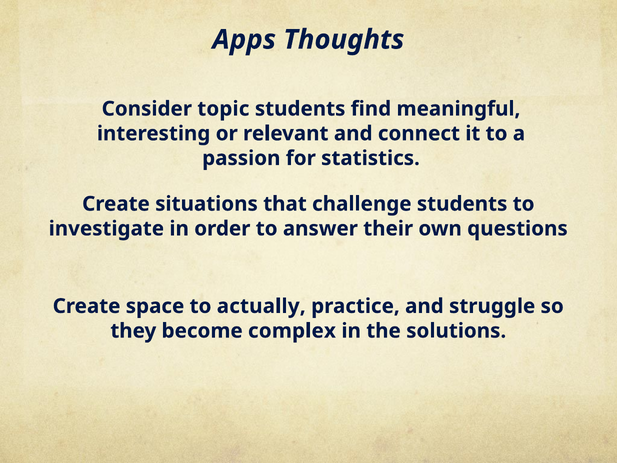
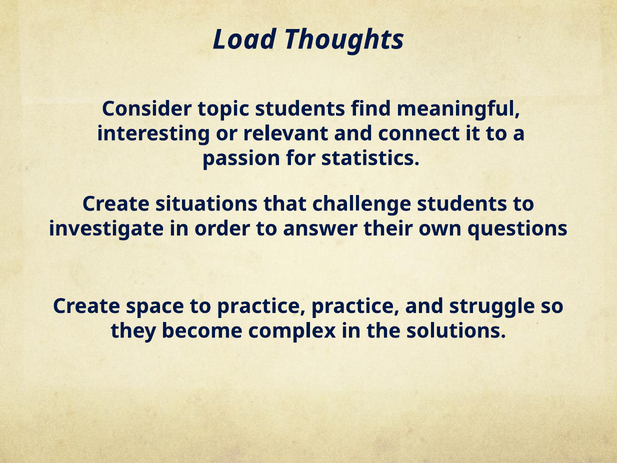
Apps: Apps -> Load
to actually: actually -> practice
